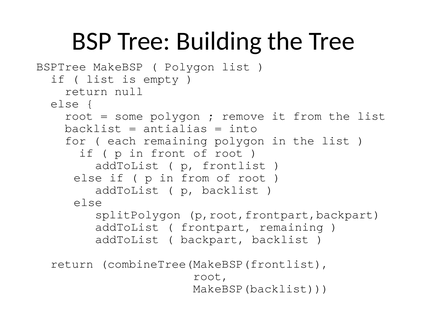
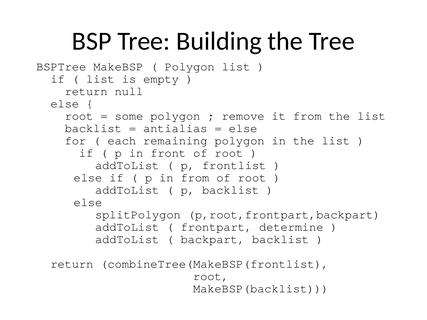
into at (243, 128): into -> else
frontpart remaining: remaining -> determine
